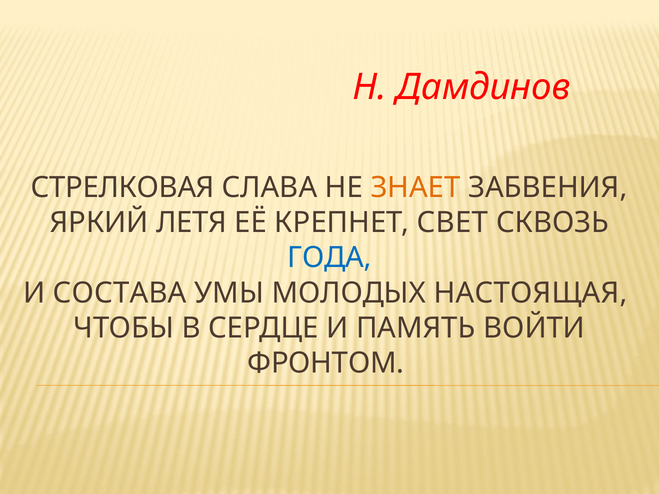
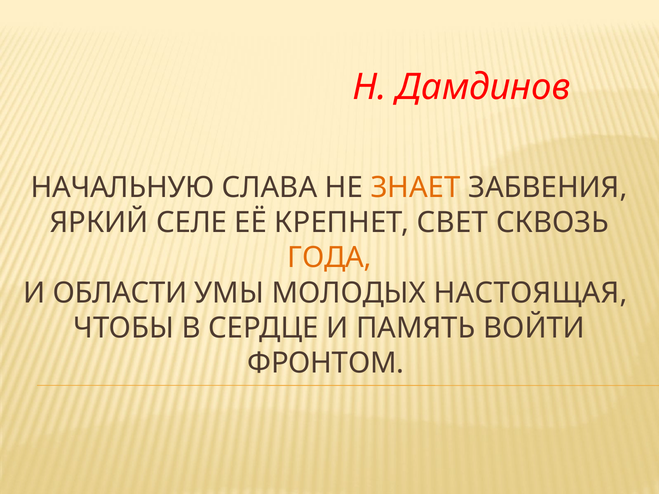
СТРЕЛКОВАЯ: СТРЕЛКОВАЯ -> НАЧАЛЬНУЮ
ЛЕТЯ: ЛЕТЯ -> СЕЛЕ
ГОДА colour: blue -> orange
СОСТАВА: СОСТАВА -> ОБЛАСТИ
